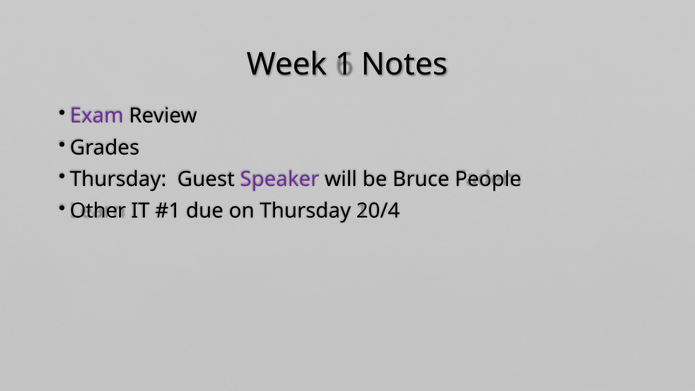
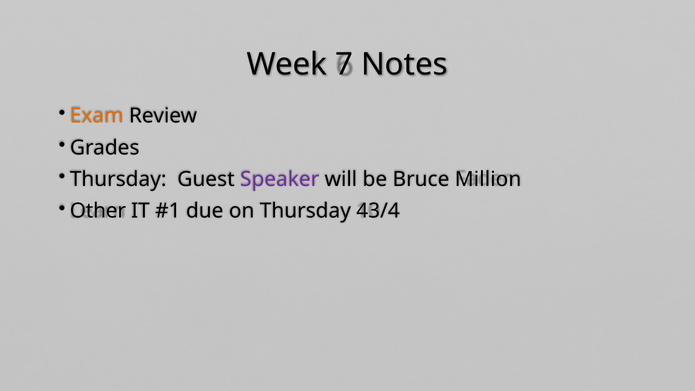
1: 1 -> 7
Exam colour: purple -> orange
People: People -> Million
20/4: 20/4 -> 43/4
